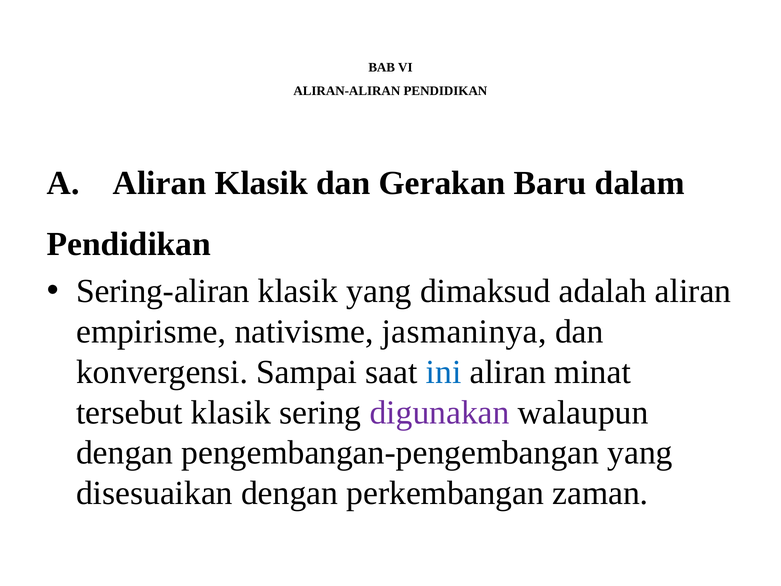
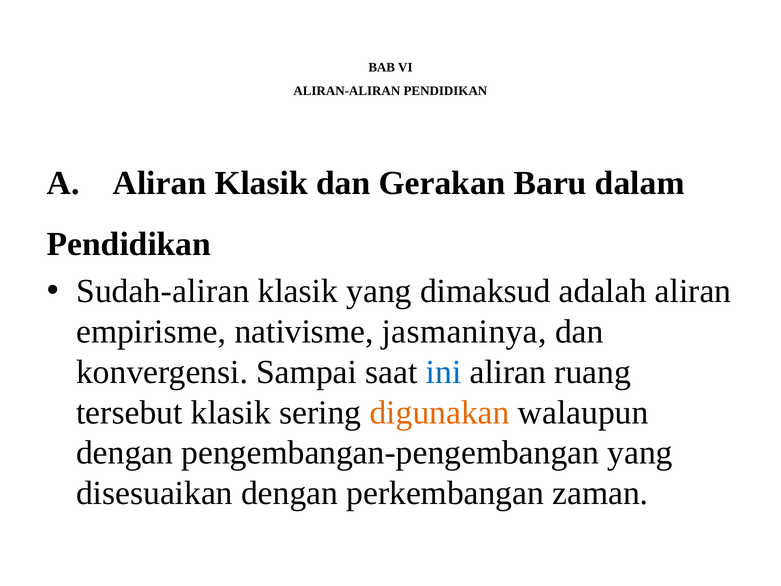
Sering-aliran: Sering-aliran -> Sudah-aliran
minat: minat -> ruang
digunakan colour: purple -> orange
